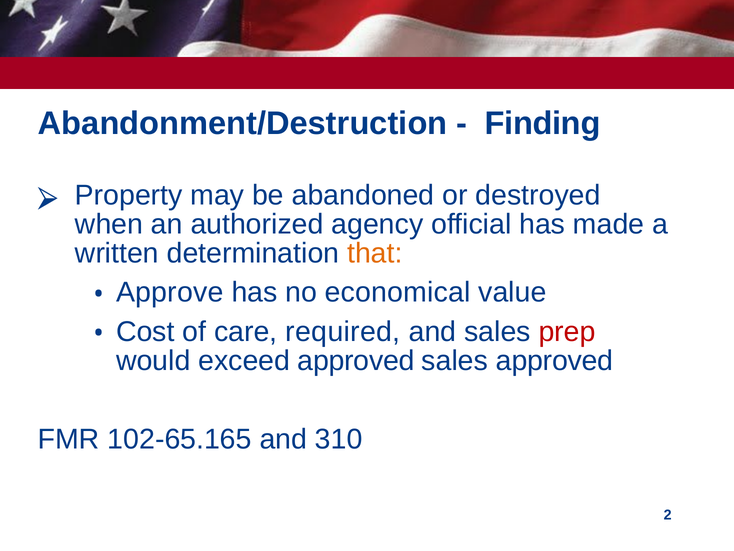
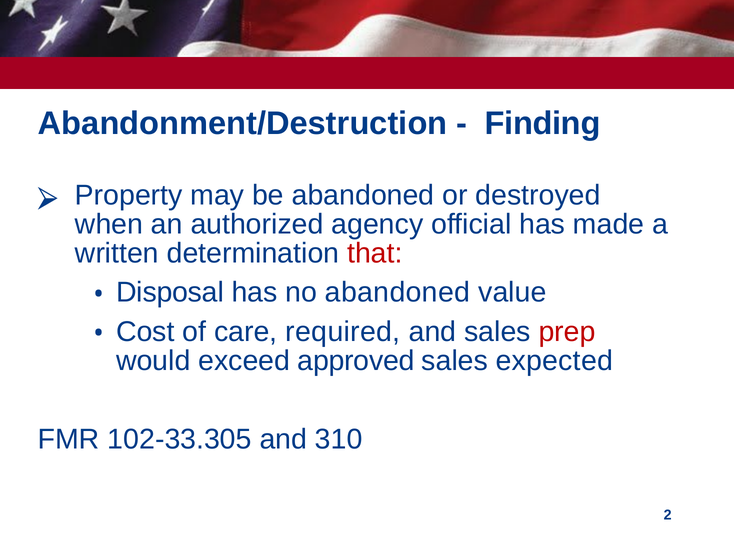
that colour: orange -> red
Approve: Approve -> Disposal
no economical: economical -> abandoned
sales approved: approved -> expected
102-65.165: 102-65.165 -> 102-33.305
